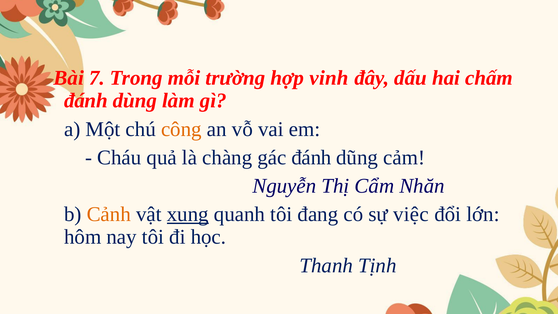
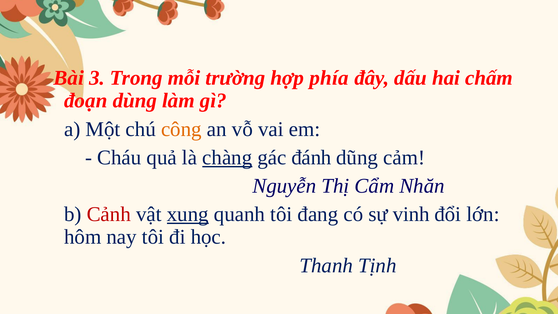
7: 7 -> 3
vinh: vinh -> phía
đánh at (86, 101): đánh -> đoạn
chàng underline: none -> present
Cảnh colour: orange -> red
việc: việc -> vinh
